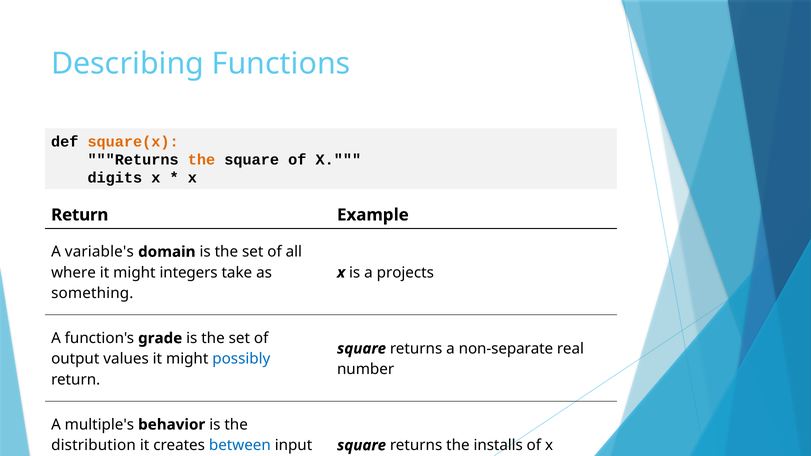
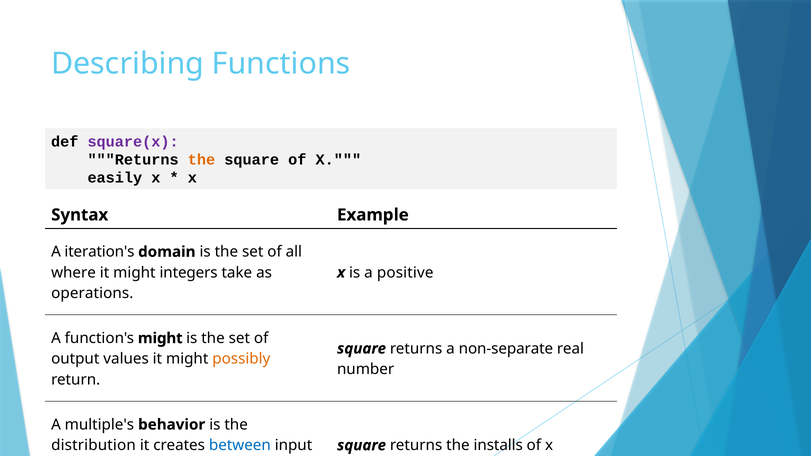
square(x colour: orange -> purple
digits: digits -> easily
Return at (80, 215): Return -> Syntax
variable's: variable's -> iteration's
projects: projects -> positive
something: something -> operations
function's grade: grade -> might
possibly colour: blue -> orange
